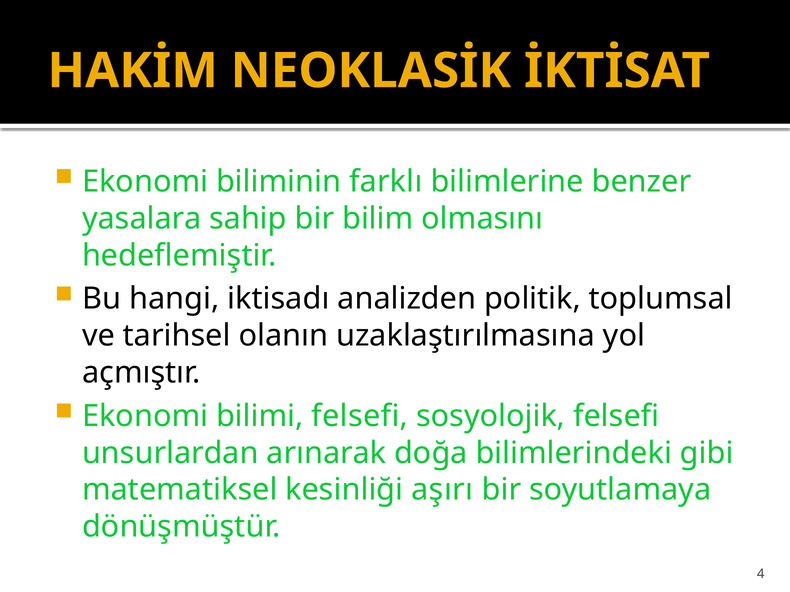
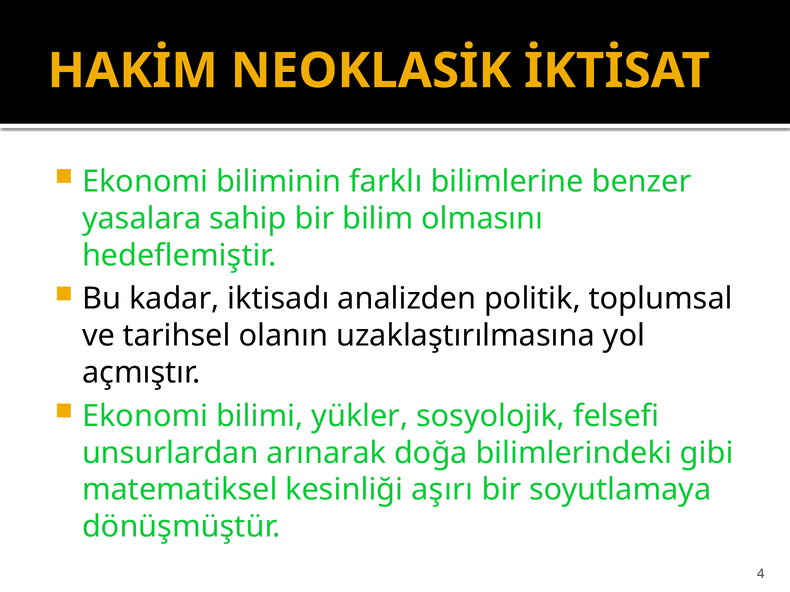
hangi: hangi -> kadar
bilimi felsefi: felsefi -> yükler
